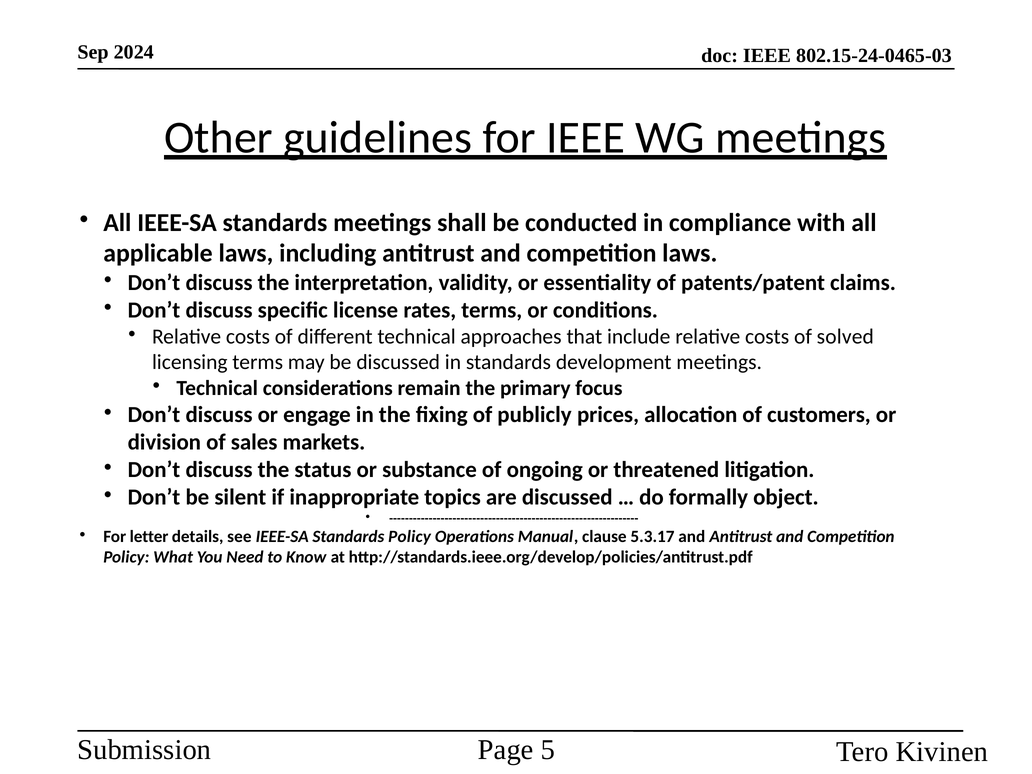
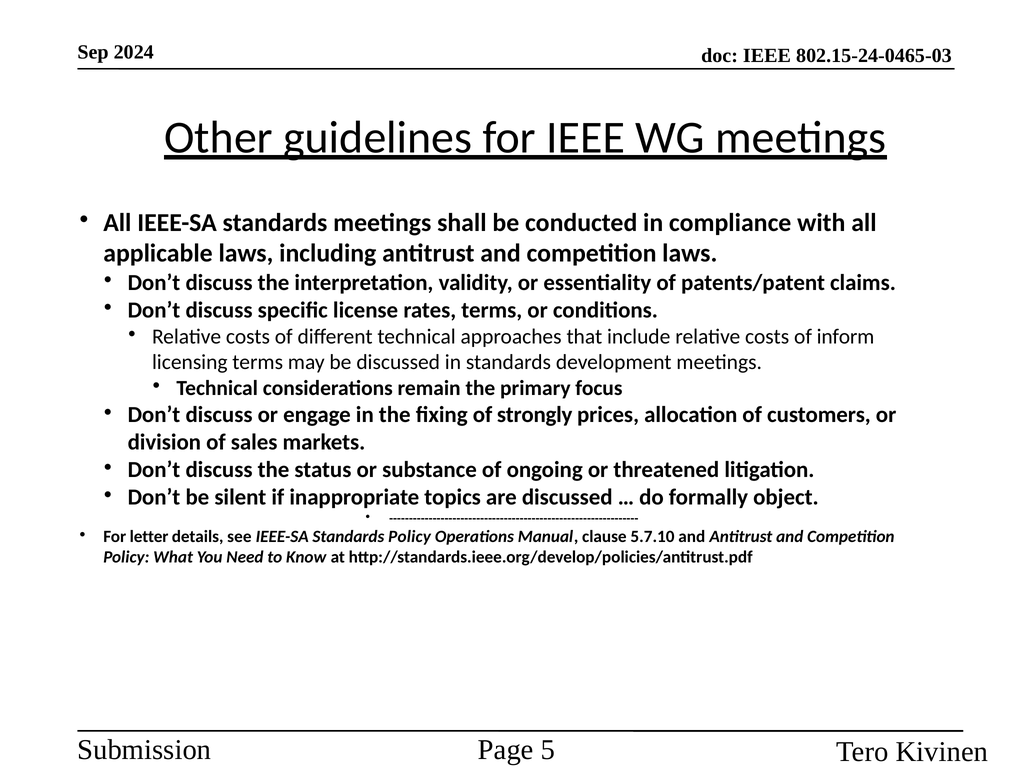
solved: solved -> inform
publicly: publicly -> strongly
5.3.17: 5.3.17 -> 5.7.10
